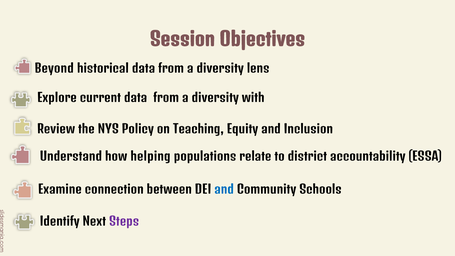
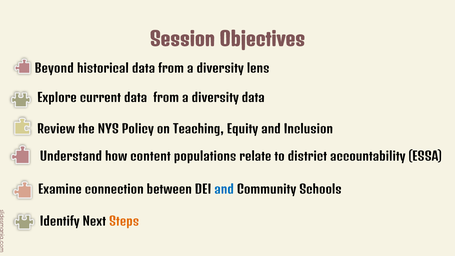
diversity with: with -> data
helping: helping -> content
Steps colour: purple -> orange
